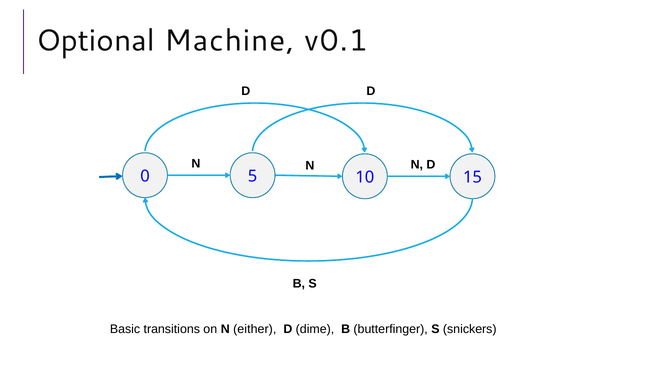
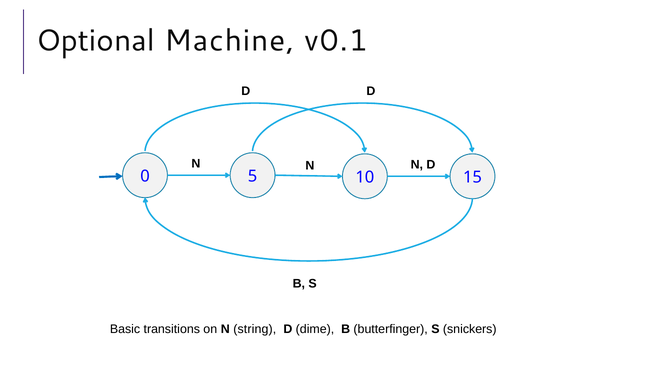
either: either -> string
